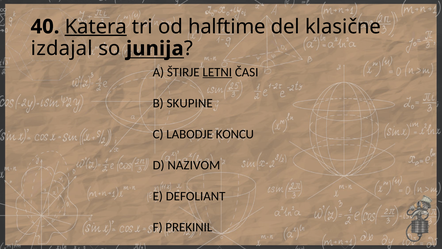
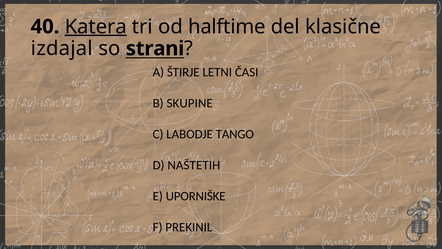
junija: junija -> strani
LETNI underline: present -> none
KONCU: KONCU -> TANGO
NAZIVOM: NAZIVOM -> NAŠTETIH
DEFOLIANT: DEFOLIANT -> UPORNIŠKE
